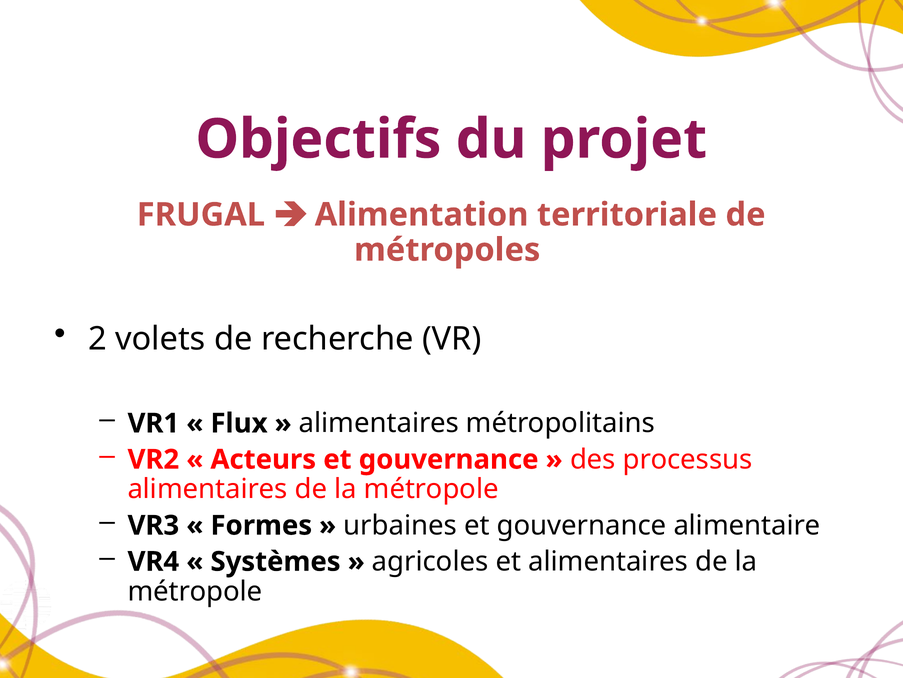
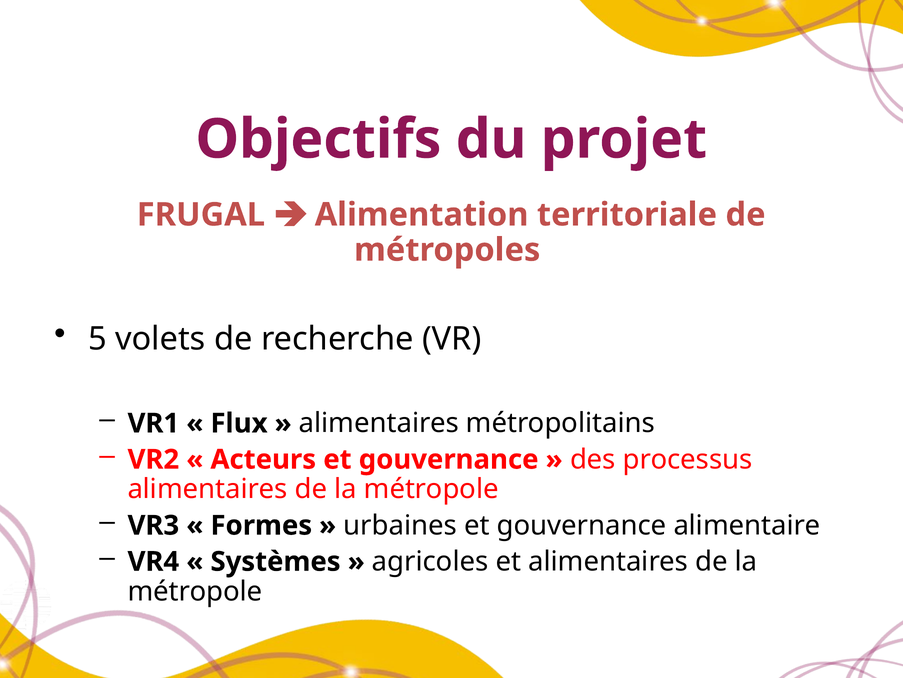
2: 2 -> 5
